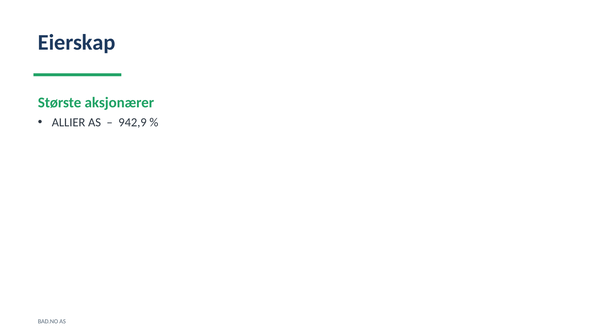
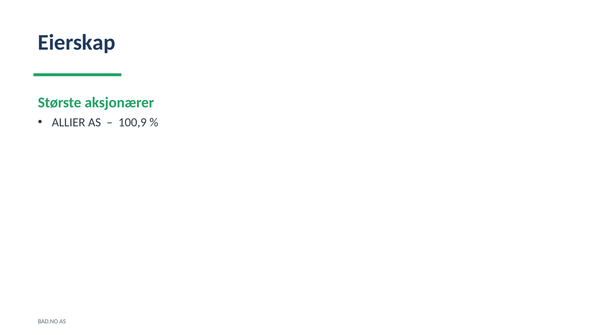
942,9: 942,9 -> 100,9
